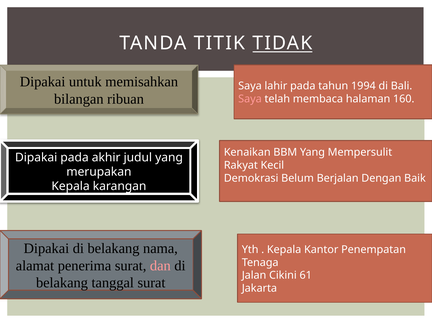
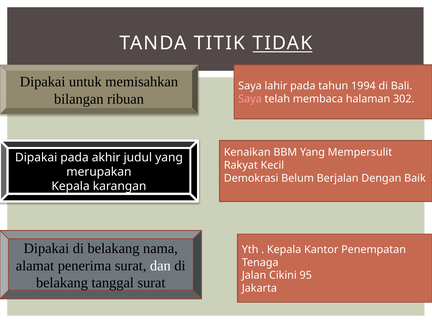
160: 160 -> 302
dan colour: pink -> white
61: 61 -> 95
